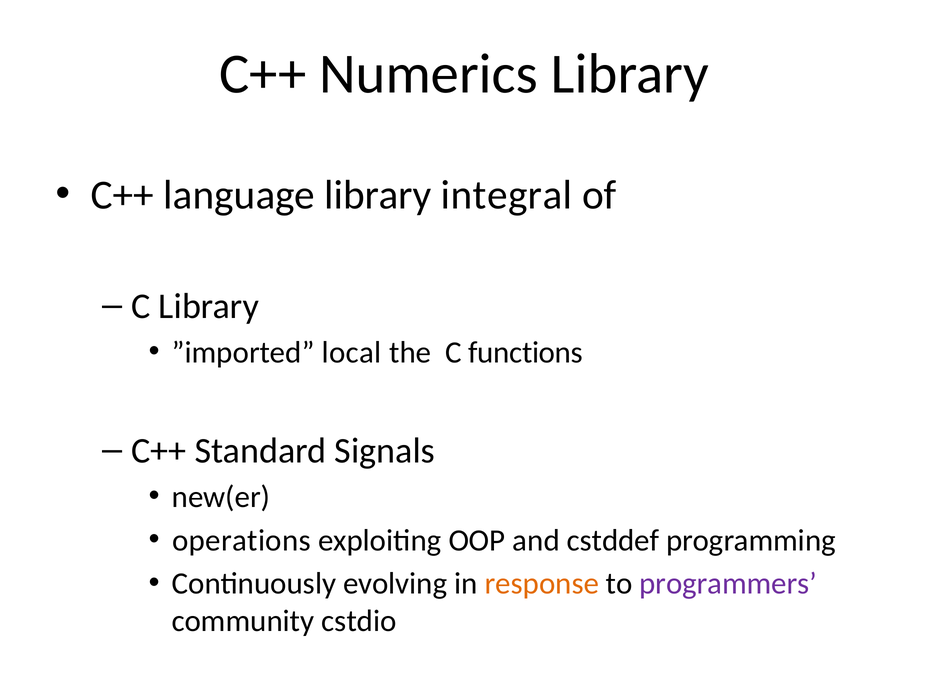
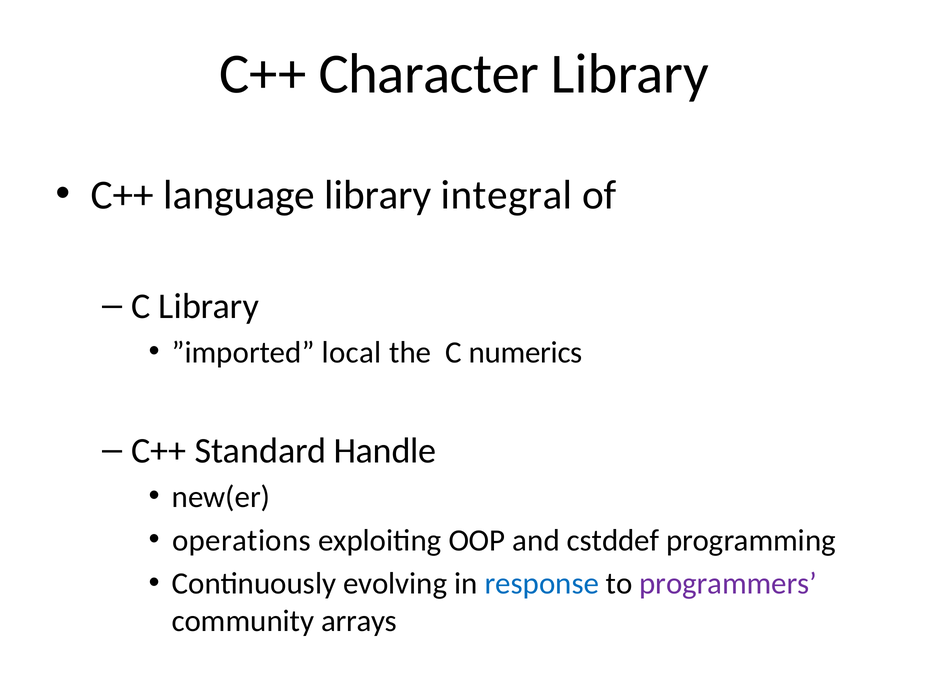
Numerics: Numerics -> Character
functions: functions -> numerics
Signals: Signals -> Handle
response colour: orange -> blue
cstdio: cstdio -> arrays
